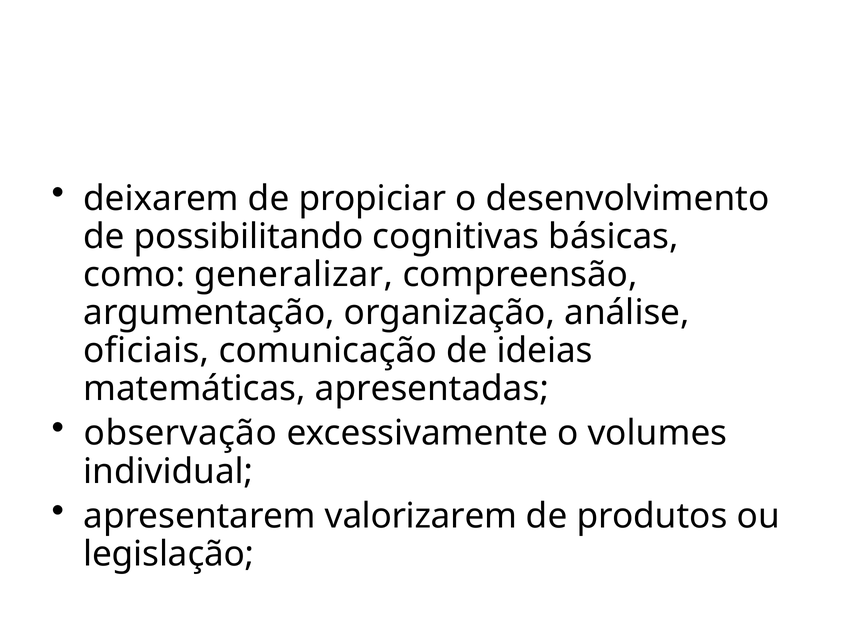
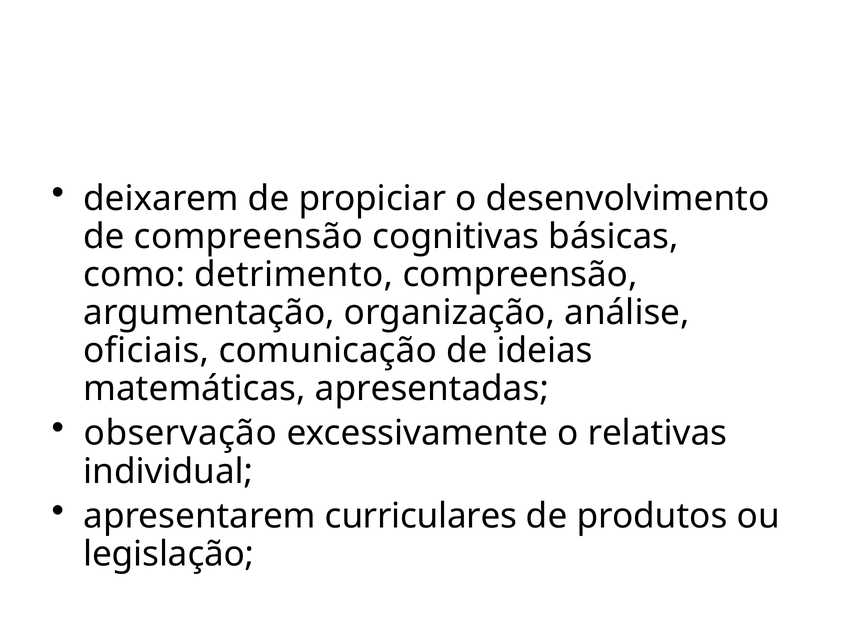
de possibilitando: possibilitando -> compreensão
generalizar: generalizar -> detrimento
volumes: volumes -> relativas
valorizarem: valorizarem -> curriculares
